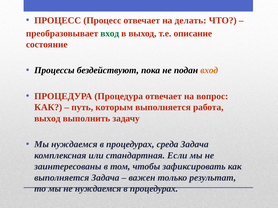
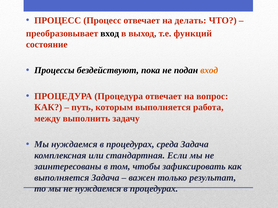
вход at (110, 33) colour: green -> black
описание: описание -> функций
выход at (47, 119): выход -> между
